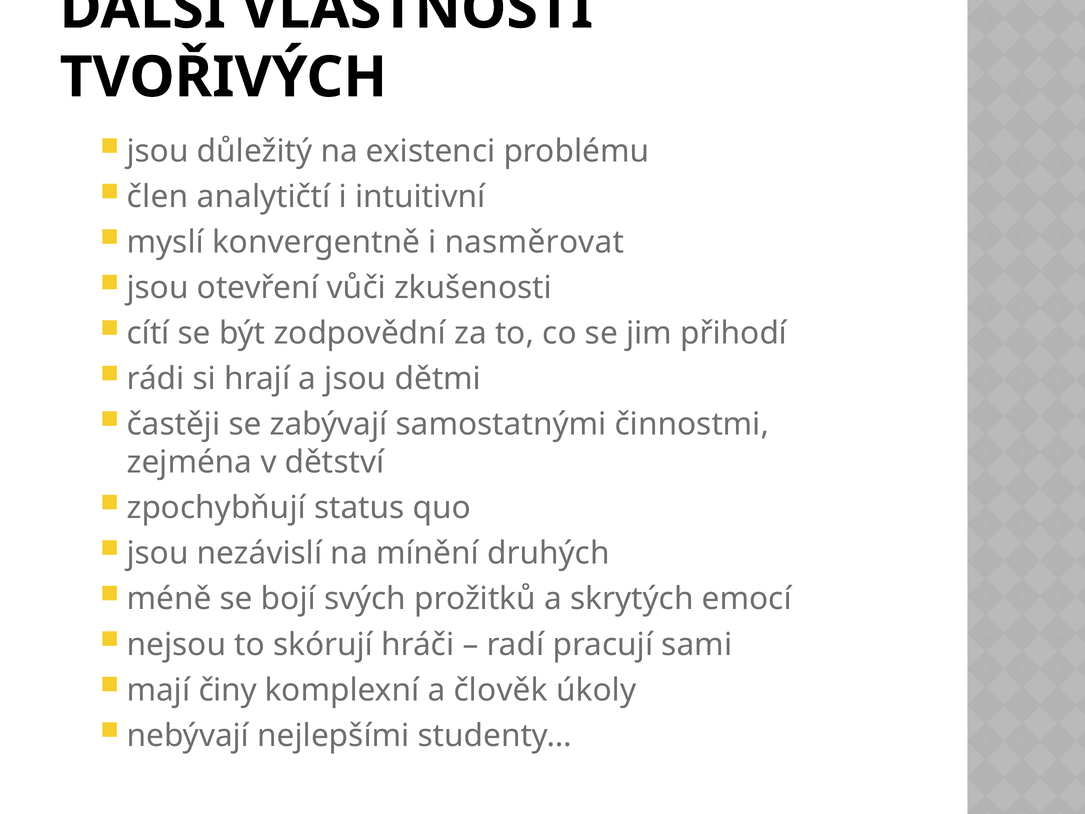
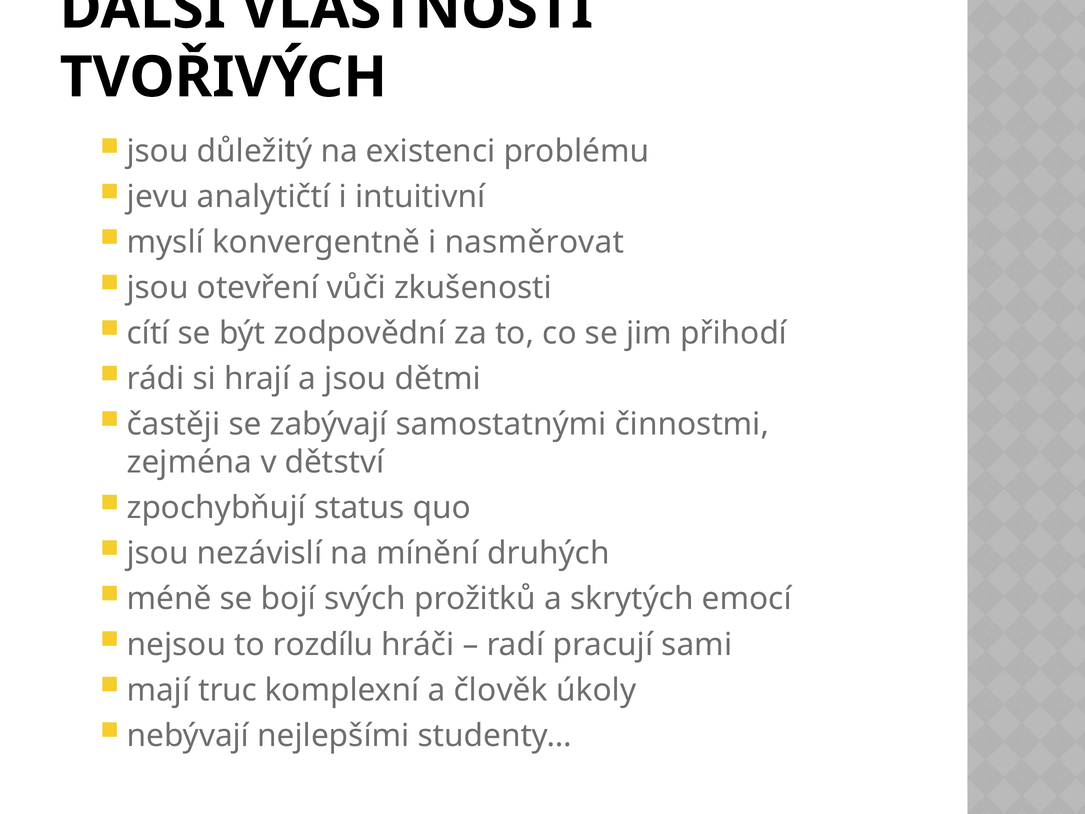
člen: člen -> jevu
skórují: skórují -> rozdílu
činy: činy -> truc
